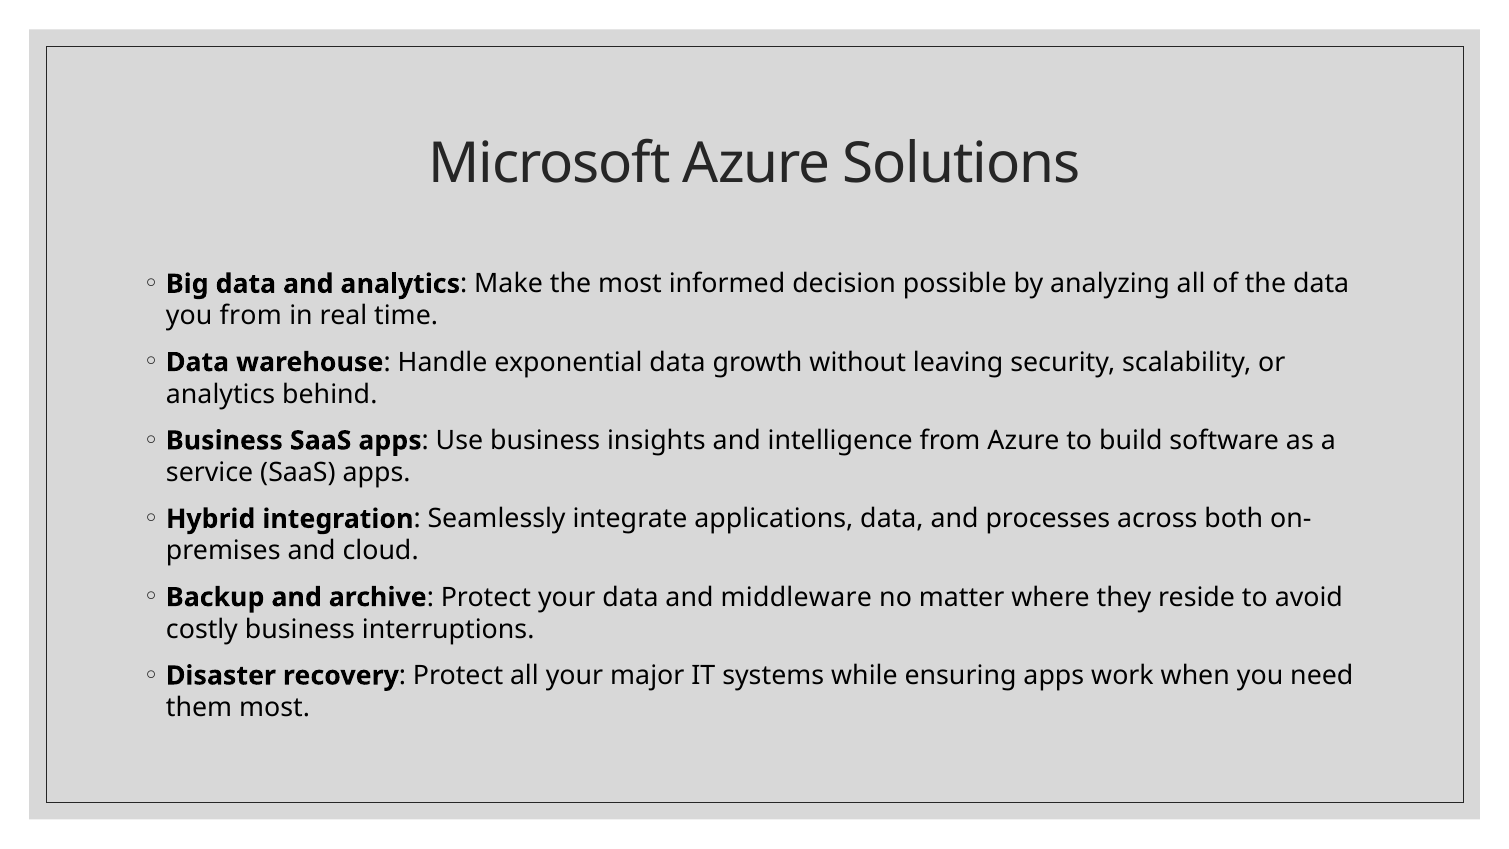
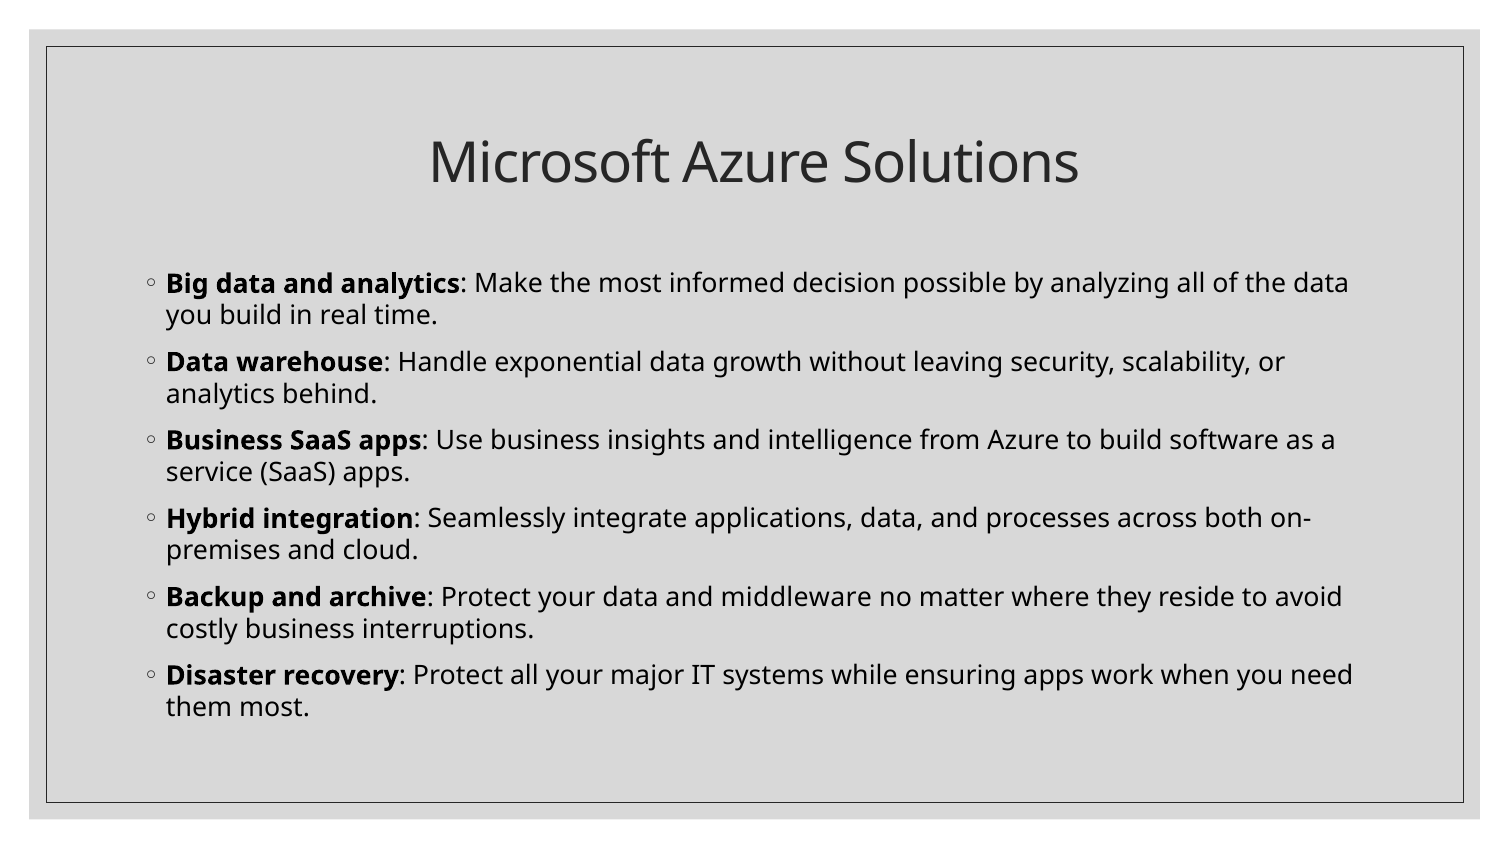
you from: from -> build
